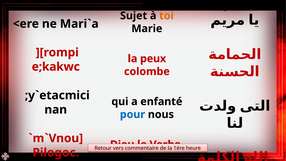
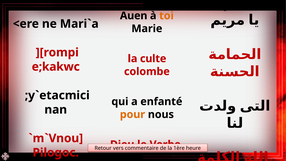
Sujet: Sujet -> Auen
peux: peux -> culte
pour colour: blue -> orange
